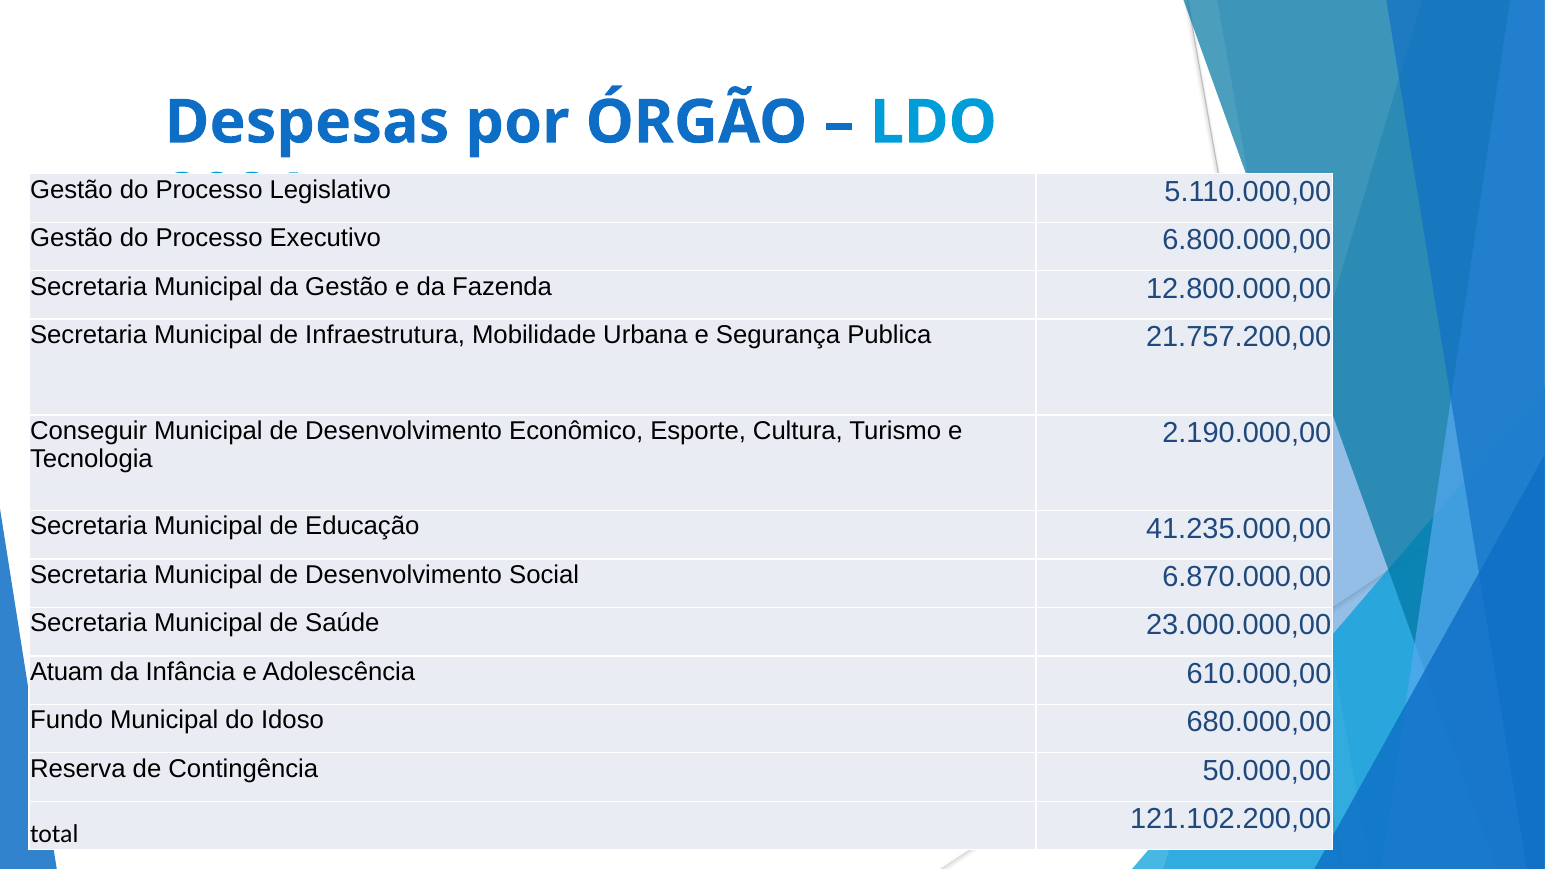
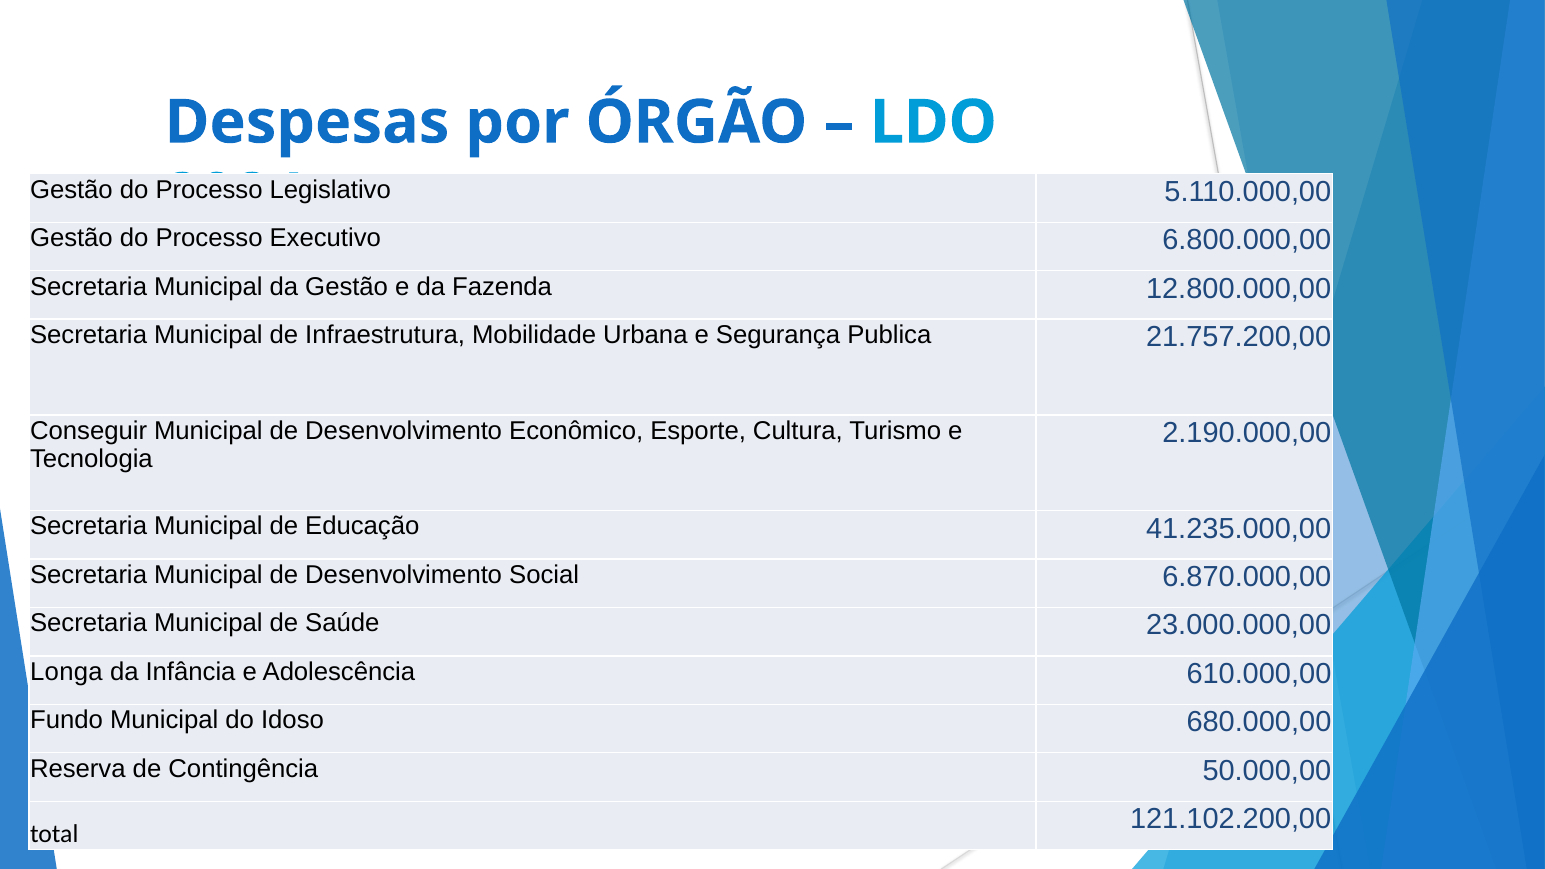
Atuam: Atuam -> Longa
